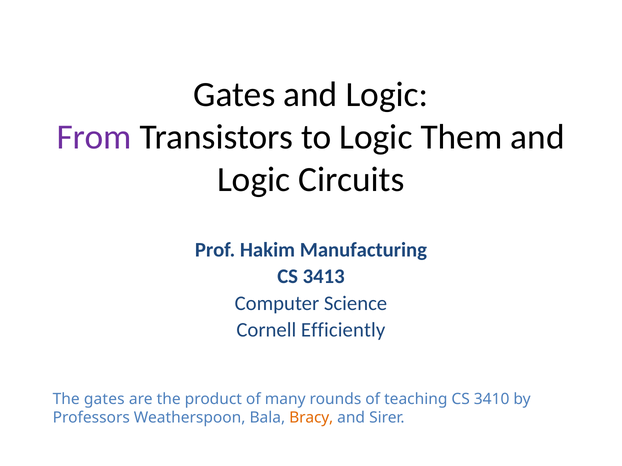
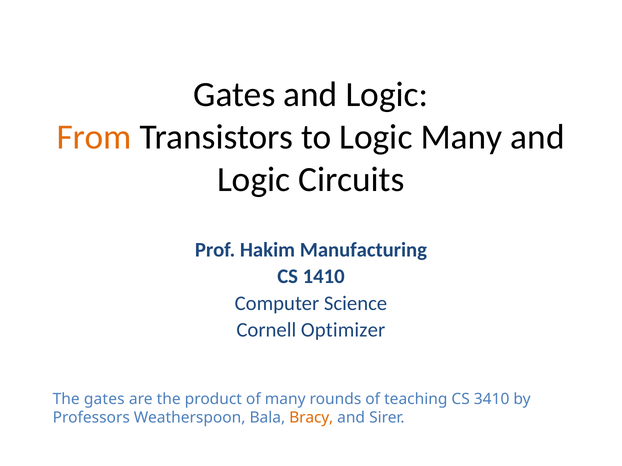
From colour: purple -> orange
Logic Them: Them -> Many
3413: 3413 -> 1410
Efficiently: Efficiently -> Optimizer
